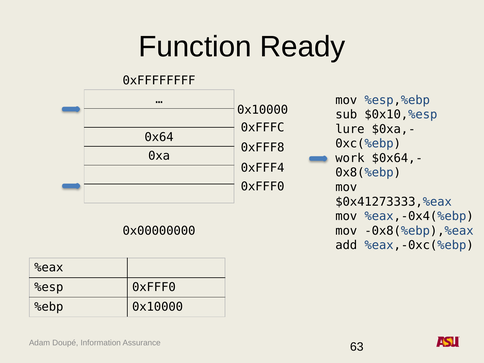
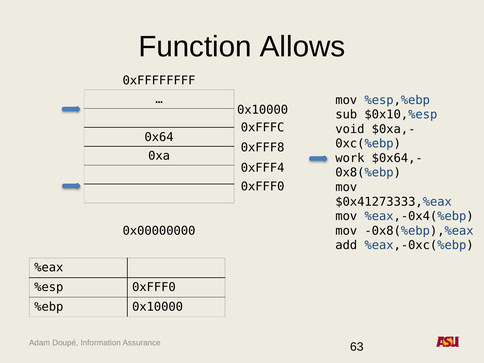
Ready: Ready -> Allows
lure: lure -> void
